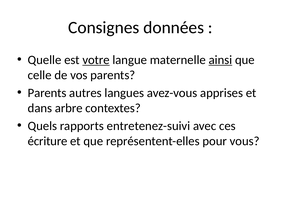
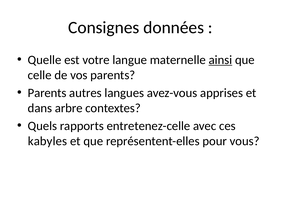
votre underline: present -> none
entretenez-suivi: entretenez-suivi -> entretenez-celle
écriture: écriture -> kabyles
